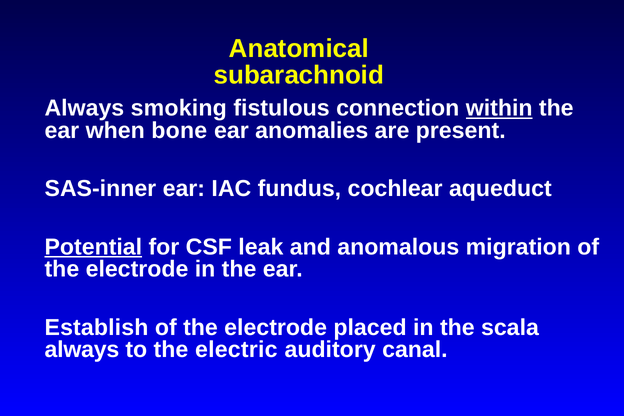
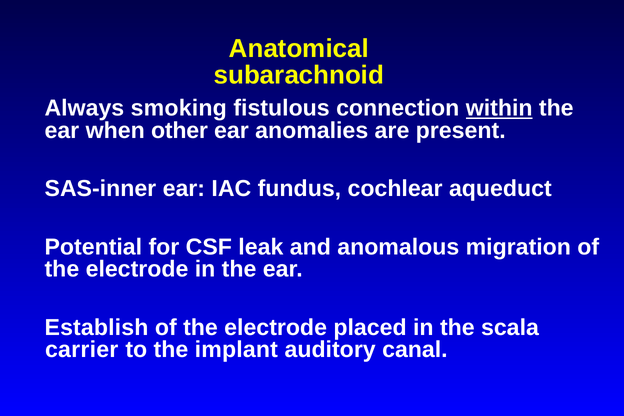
bone: bone -> other
Potential underline: present -> none
always at (82, 350): always -> carrier
electric: electric -> implant
